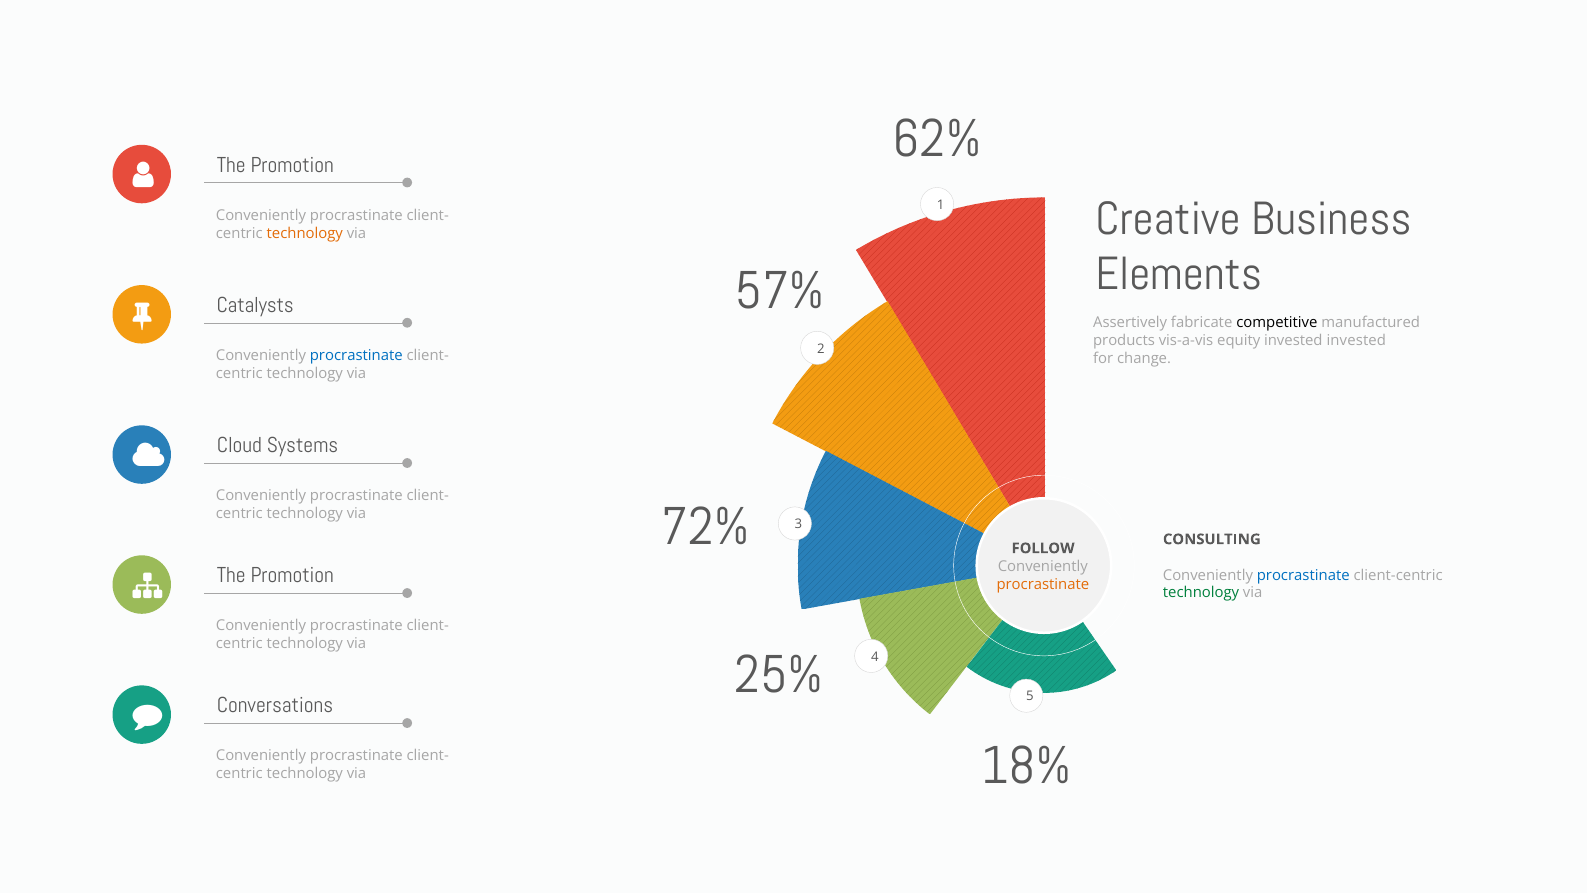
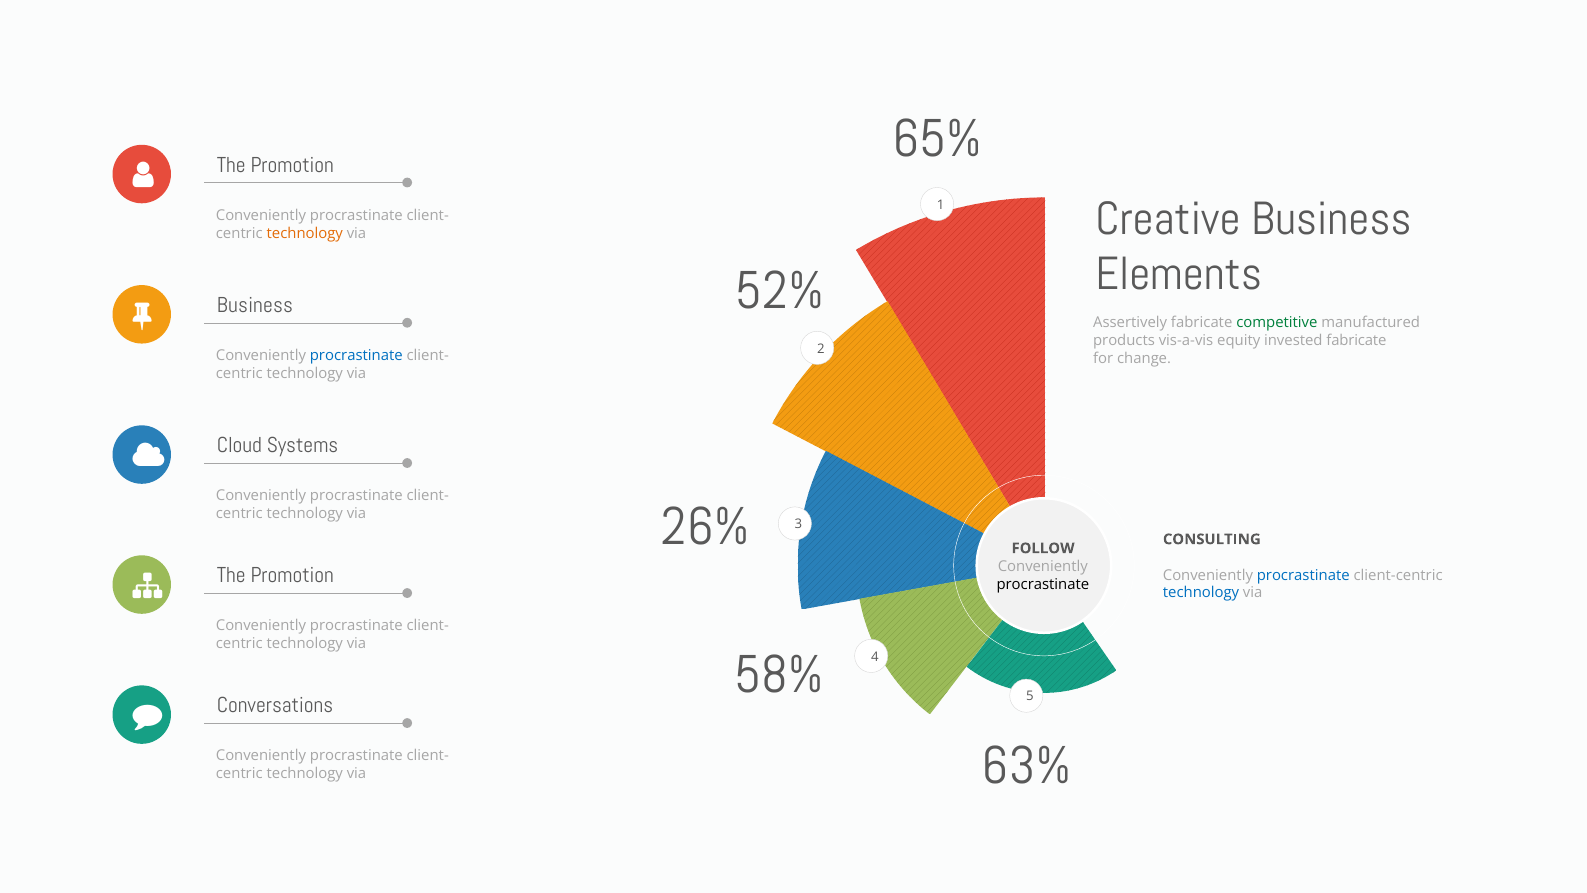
62%: 62% -> 65%
57%: 57% -> 52%
Catalysts at (255, 305): Catalysts -> Business
competitive colour: black -> green
invested invested: invested -> fabricate
72%: 72% -> 26%
procrastinate at (1043, 584) colour: orange -> black
technology at (1201, 593) colour: green -> blue
25%: 25% -> 58%
18%: 18% -> 63%
